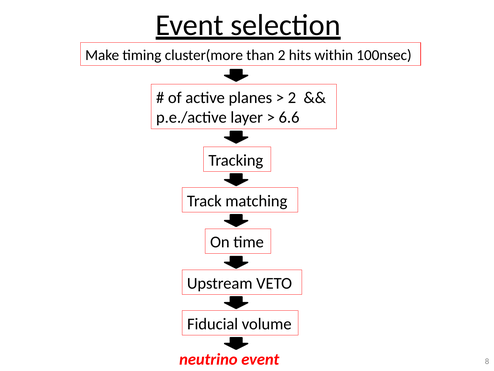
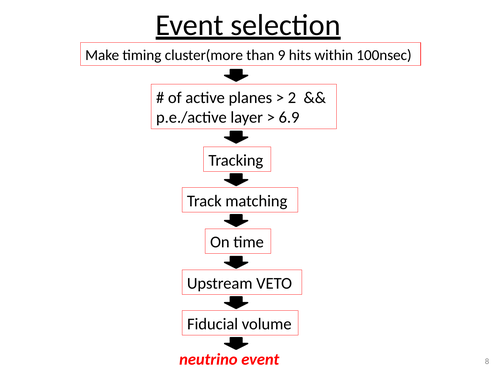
than 2: 2 -> 9
6.6: 6.6 -> 6.9
